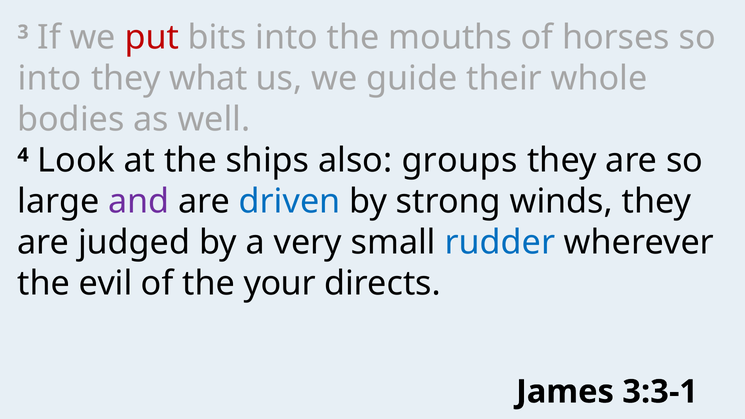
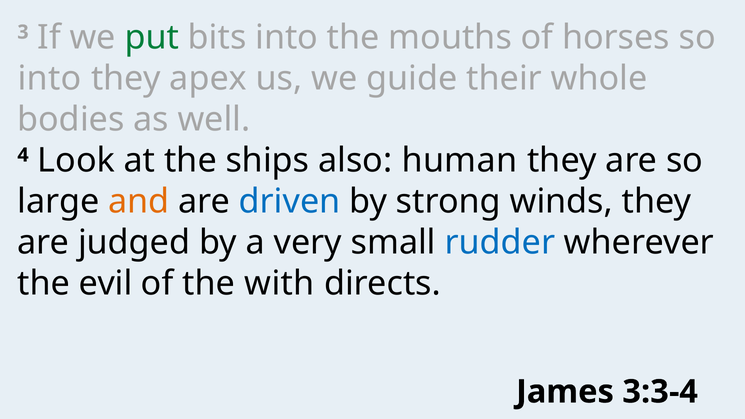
put colour: red -> green
what: what -> apex
groups: groups -> human
and colour: purple -> orange
your: your -> with
3:3-1: 3:3-1 -> 3:3-4
